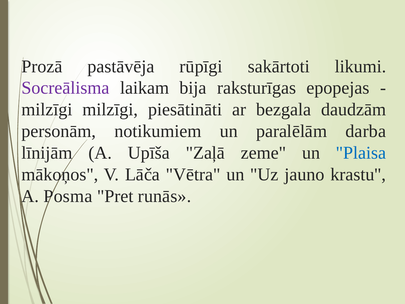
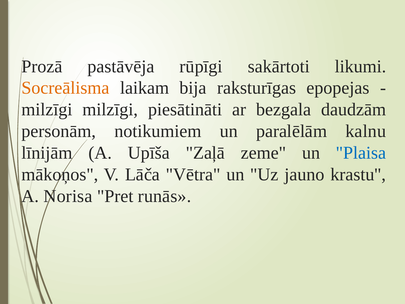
Socreālisma colour: purple -> orange
darba: darba -> kalnu
Posma: Posma -> Norisa
